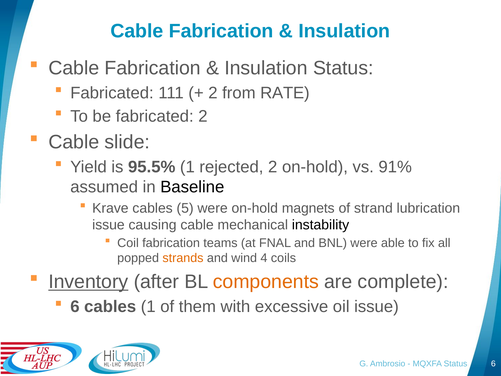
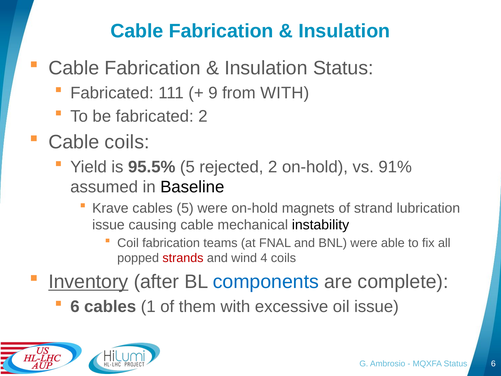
2 at (213, 93): 2 -> 9
from RATE: RATE -> WITH
Cable slide: slide -> coils
95.5% 1: 1 -> 5
strands colour: orange -> red
components colour: orange -> blue
